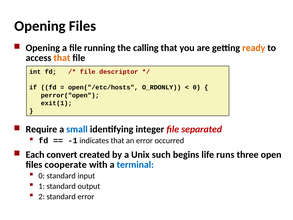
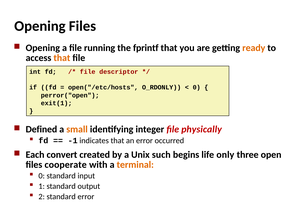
calling: calling -> fprintf
Require: Require -> Defined
small colour: blue -> orange
separated: separated -> physically
runs: runs -> only
terminal colour: blue -> orange
